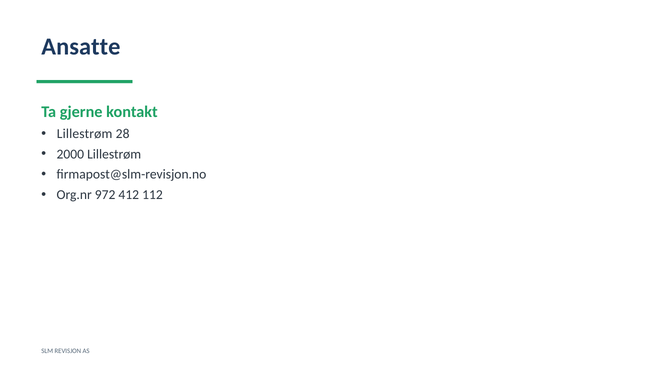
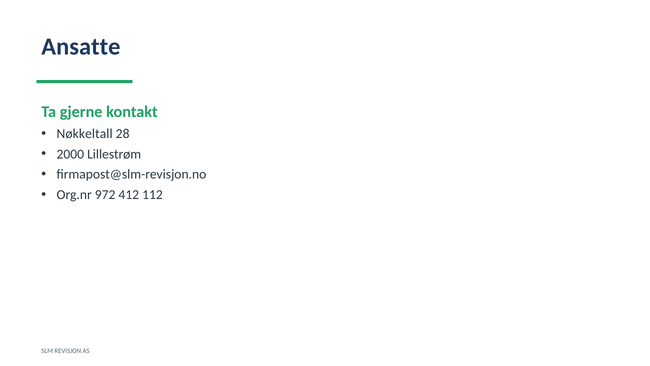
Lillestrøm at (85, 134): Lillestrøm -> Nøkkeltall
